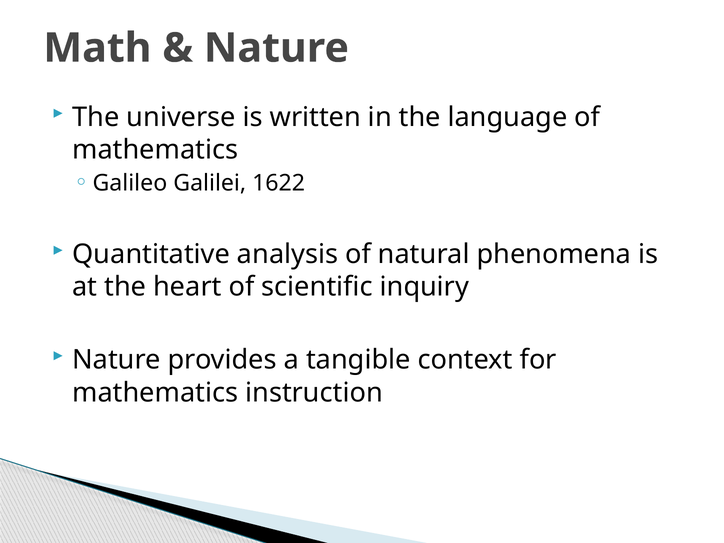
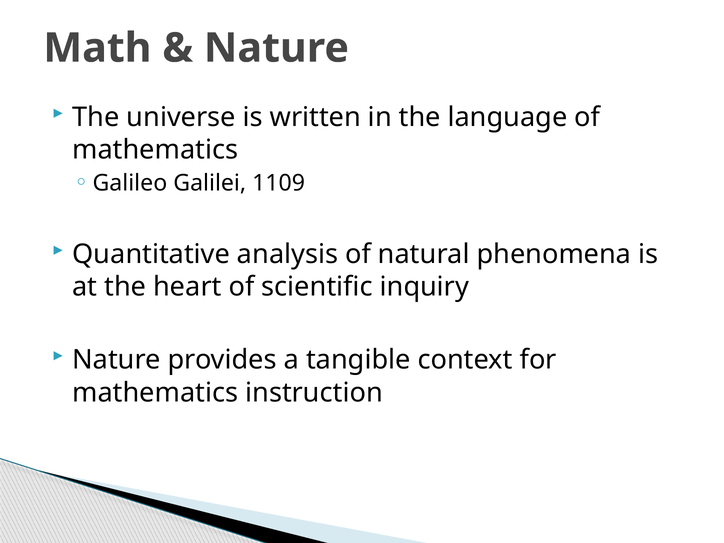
1622: 1622 -> 1109
